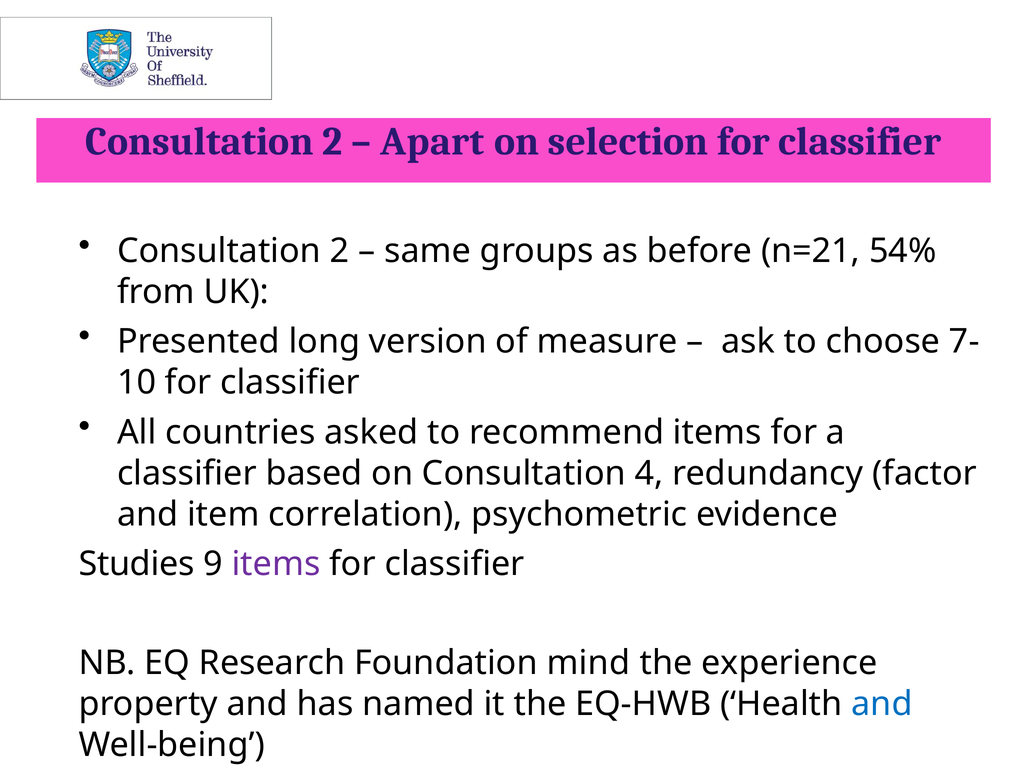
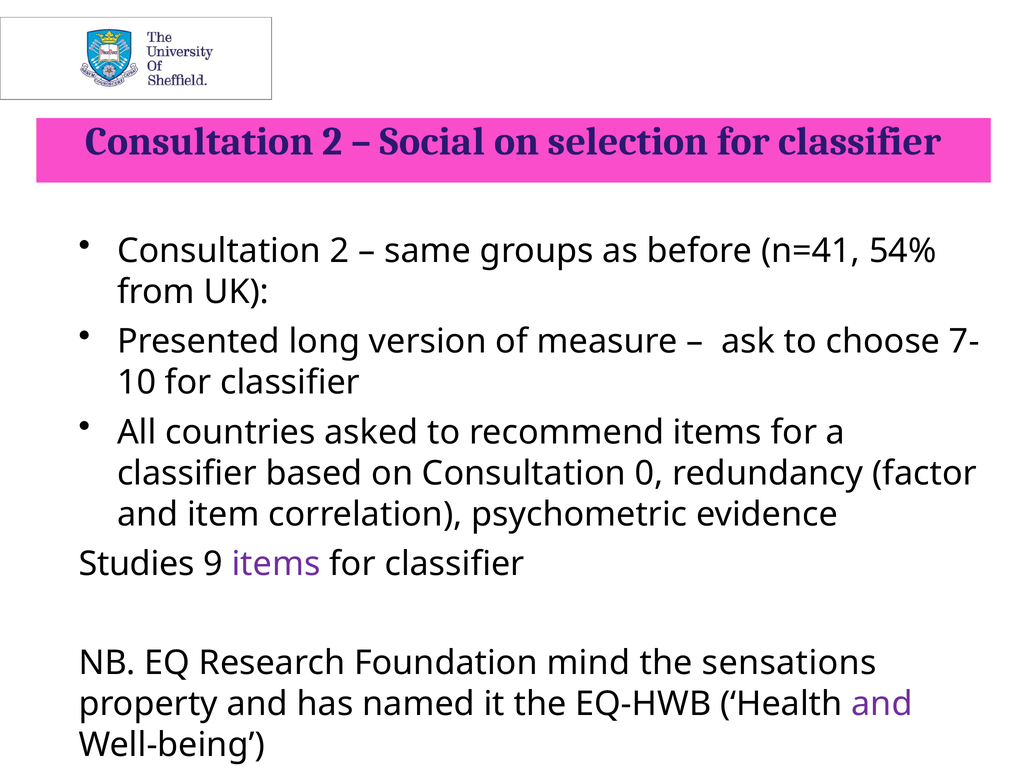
Apart: Apart -> Social
n=21: n=21 -> n=41
4: 4 -> 0
experience: experience -> sensations
and at (882, 704) colour: blue -> purple
